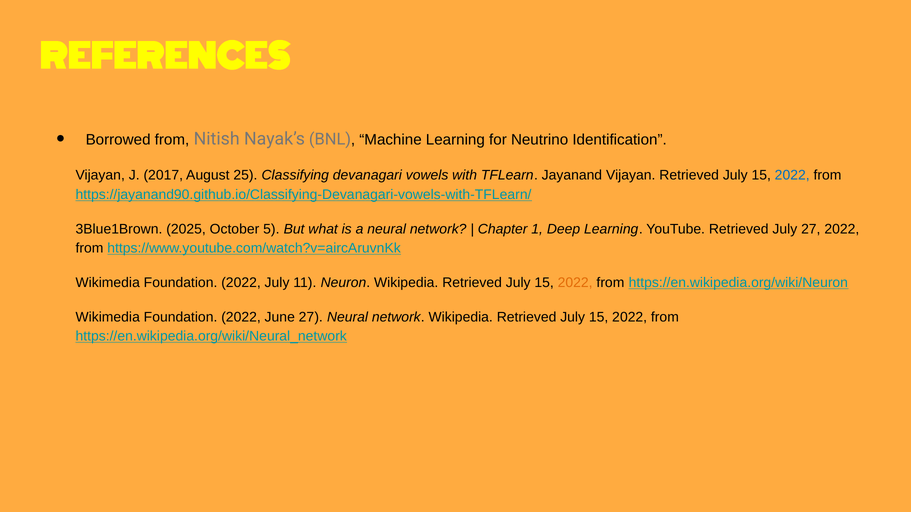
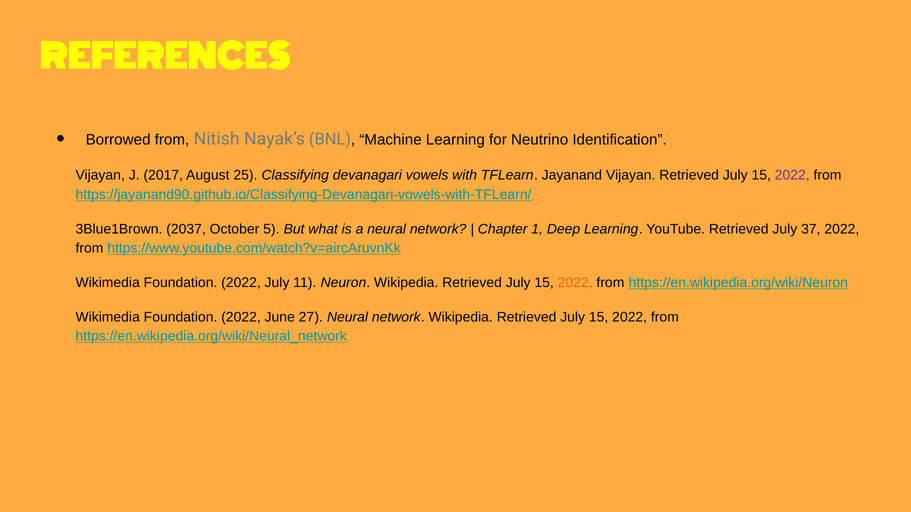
2022 at (792, 175) colour: blue -> purple
2025: 2025 -> 2037
July 27: 27 -> 37
